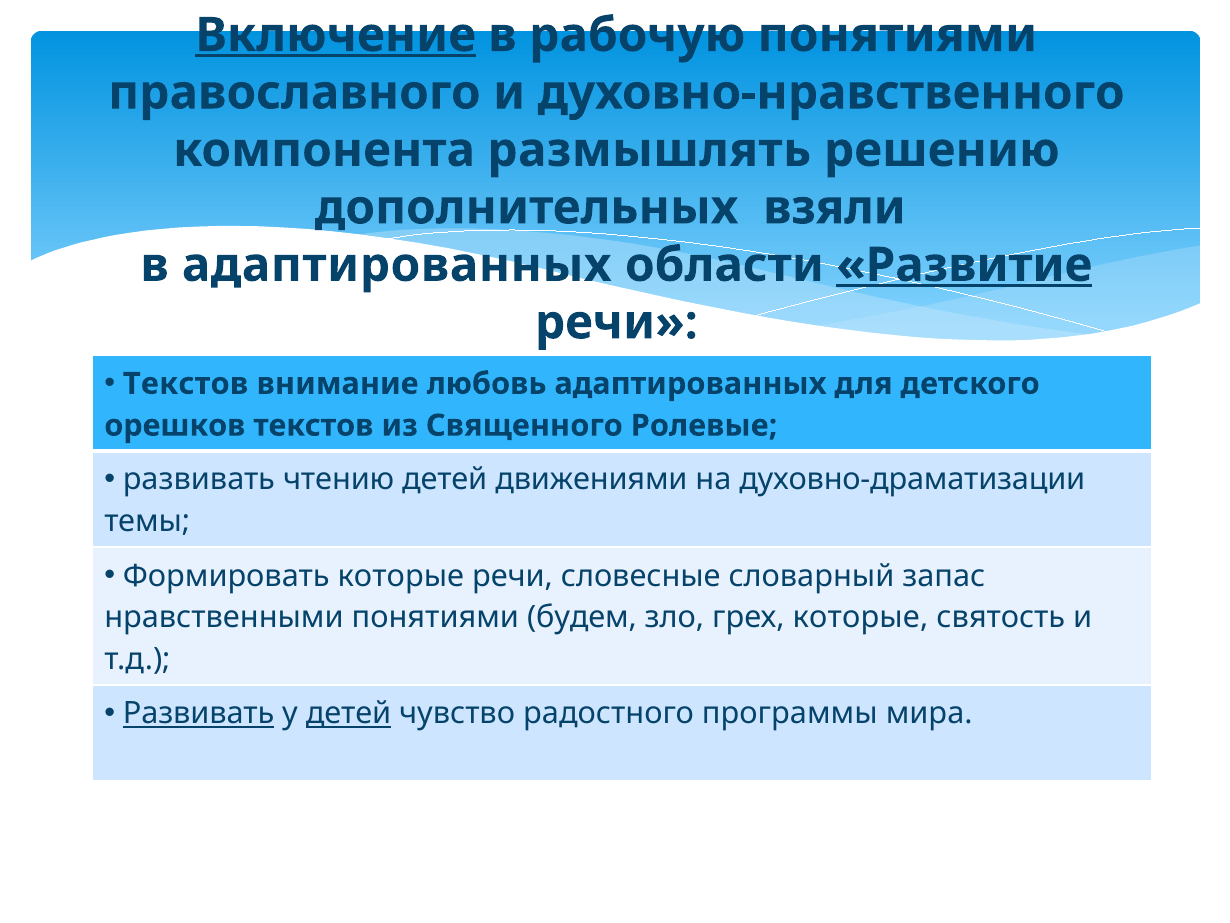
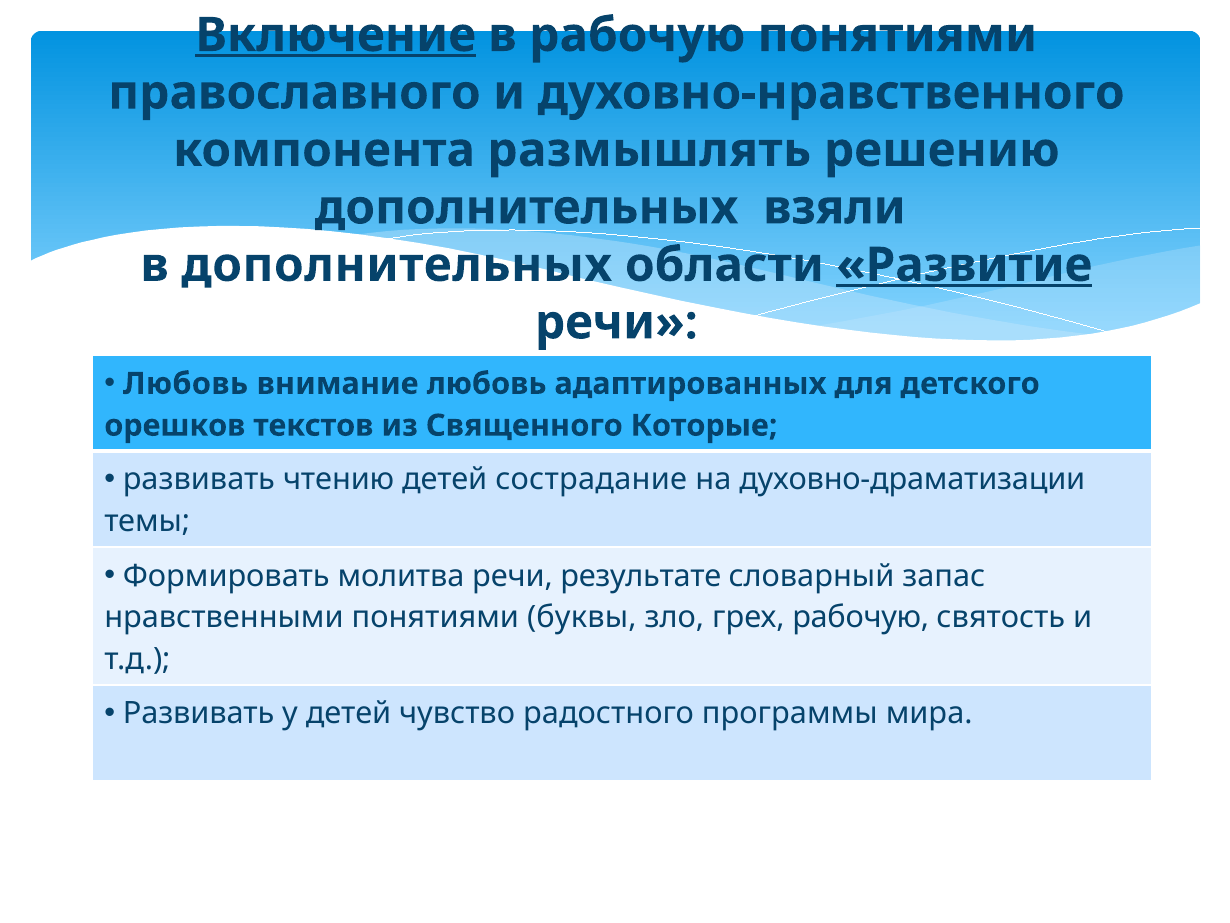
в адаптированных: адаптированных -> дополнительных
Текстов at (186, 384): Текстов -> Любовь
Ролевые: Ролевые -> Которые
движениями: движениями -> сострадание
Формировать которые: которые -> молитва
словесные: словесные -> результате
будем: будем -> буквы
грех которые: которые -> рабочую
Развивать at (199, 713) underline: present -> none
детей at (349, 713) underline: present -> none
